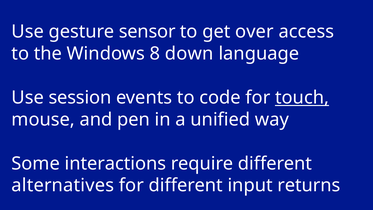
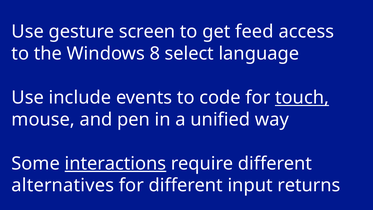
sensor: sensor -> screen
over: over -> feed
down: down -> select
session: session -> include
interactions underline: none -> present
